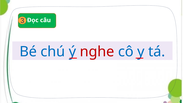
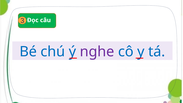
nghe colour: red -> purple
